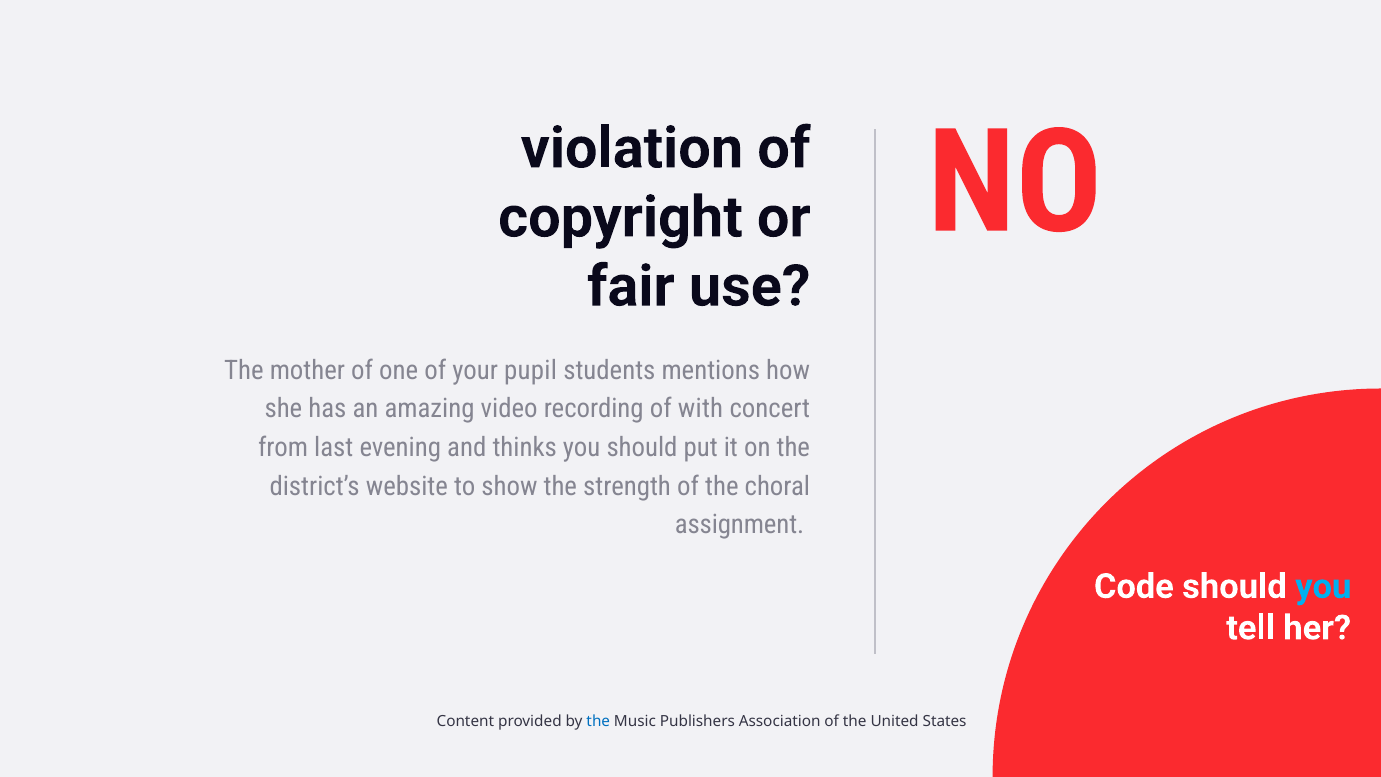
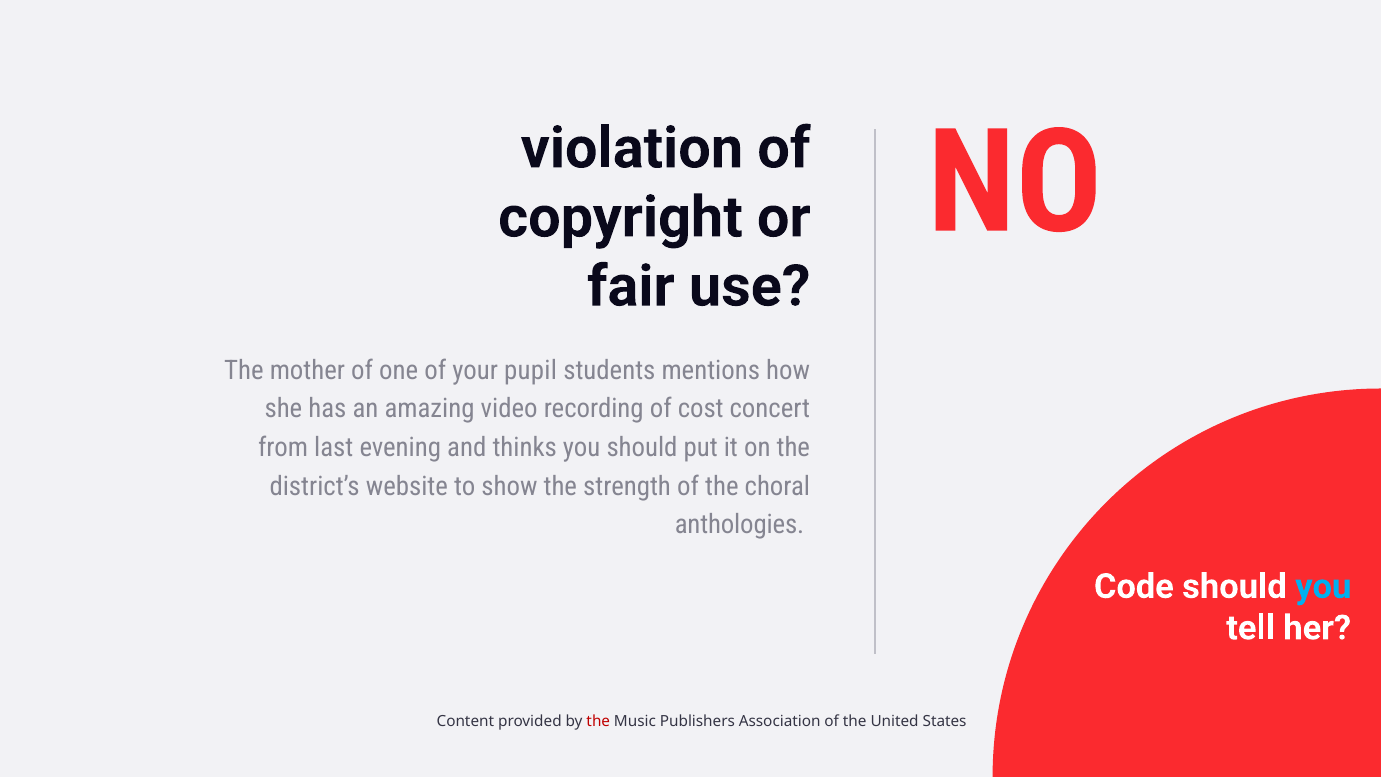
with: with -> cost
assignment: assignment -> anthologies
the at (598, 722) colour: blue -> red
